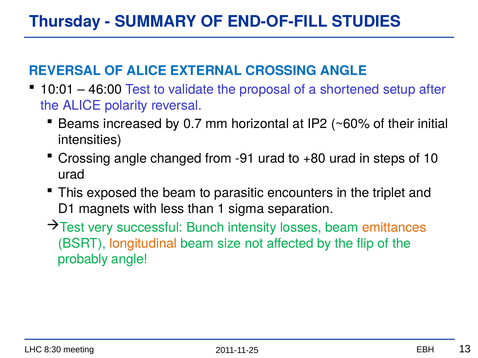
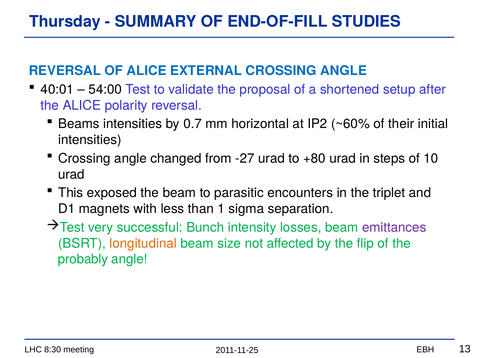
10:01: 10:01 -> 40:01
46:00: 46:00 -> 54:00
Beams increased: increased -> intensities
-91: -91 -> -27
emittances colour: orange -> purple
